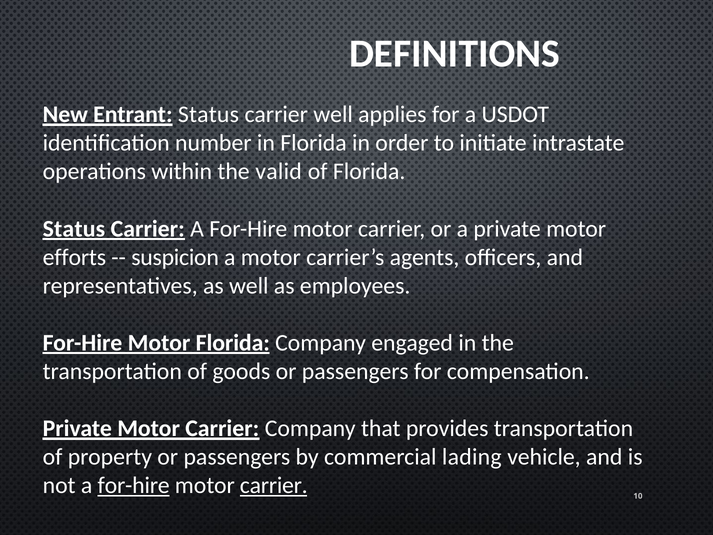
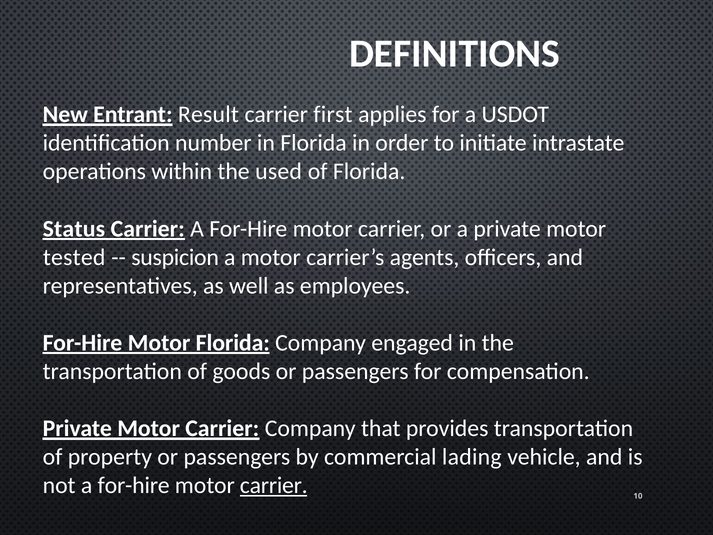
Entrant Status: Status -> Result
carrier well: well -> first
valid: valid -> used
efforts: efforts -> tested
for-hire at (134, 485) underline: present -> none
